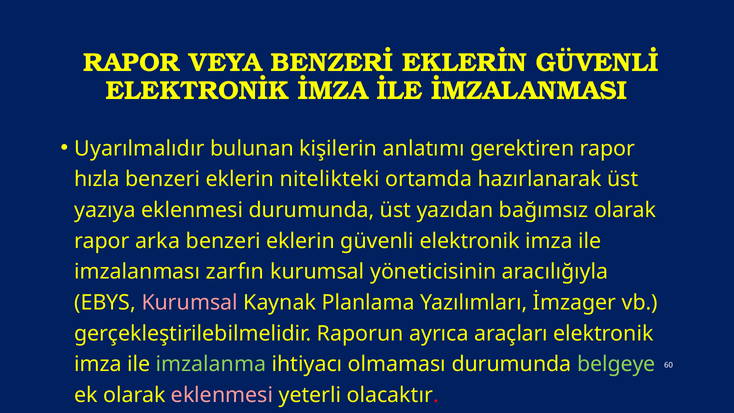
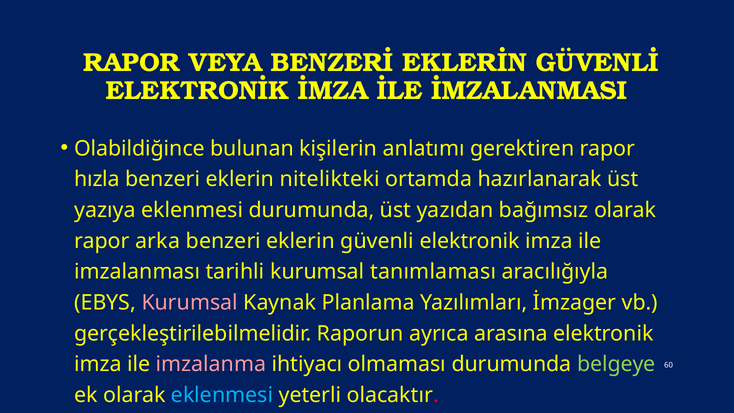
Uyarılmalıdır: Uyarılmalıdır -> Olabildiğince
zarfın: zarfın -> tarihli
yöneticisinin: yöneticisinin -> tanımlaması
araçları: araçları -> arasına
imzalanma colour: light green -> pink
eklenmesi at (222, 395) colour: pink -> light blue
